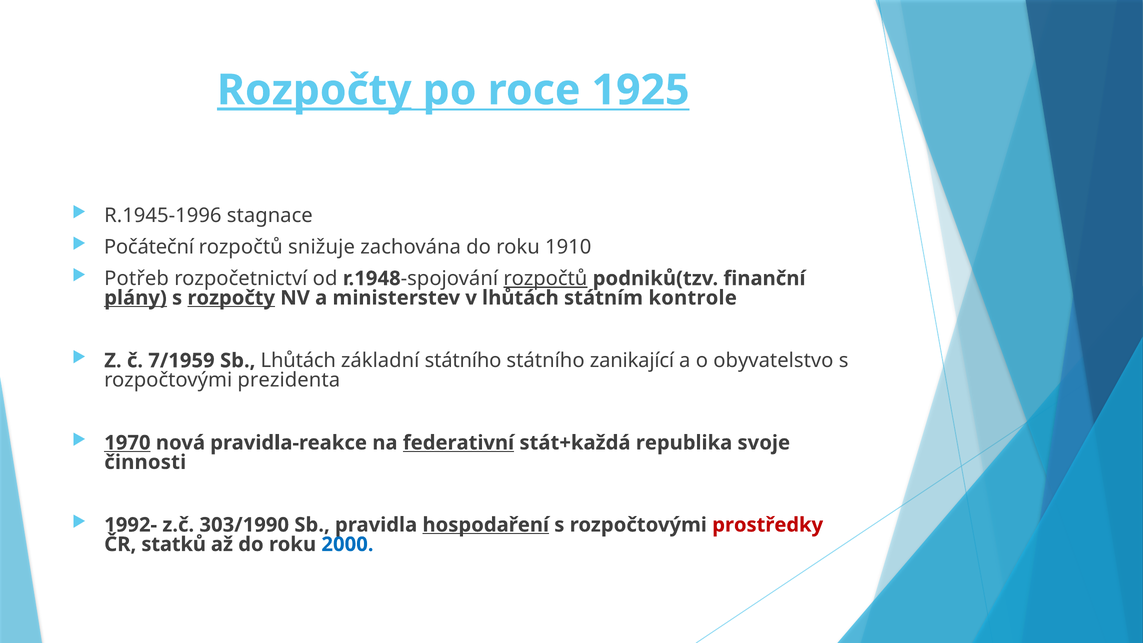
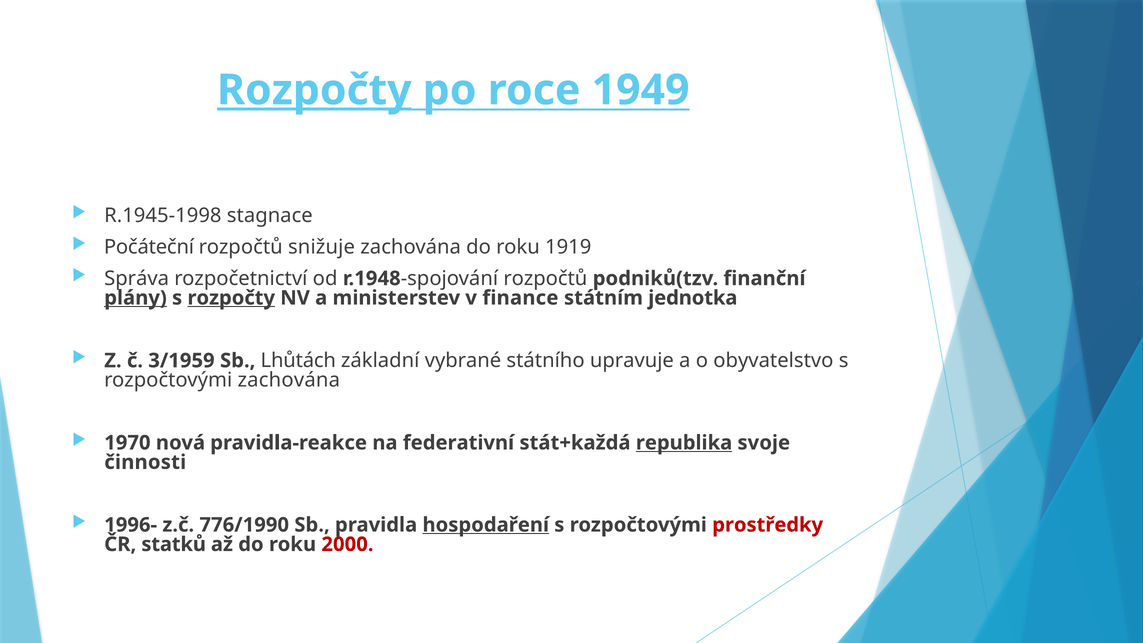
1925: 1925 -> 1949
R.1945-1996: R.1945-1996 -> R.1945-1998
1910: 1910 -> 1919
Potřeb: Potřeb -> Správa
rozpočtů at (545, 278) underline: present -> none
v lhůtách: lhůtách -> finance
kontrole: kontrole -> jednotka
7/1959: 7/1959 -> 3/1959
základní státního: státního -> vybrané
zanikající: zanikající -> upravuje
rozpočtovými prezidenta: prezidenta -> zachována
1970 underline: present -> none
federativní underline: present -> none
republika underline: none -> present
1992-: 1992- -> 1996-
303/1990: 303/1990 -> 776/1990
2000 colour: blue -> red
